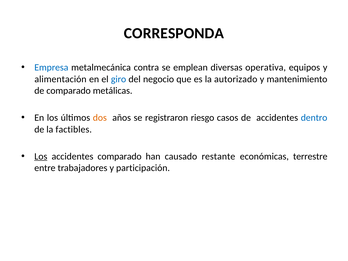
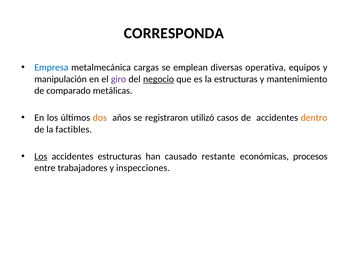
contra: contra -> cargas
alimentación: alimentación -> manipulación
giro colour: blue -> purple
negocio underline: none -> present
la autorizado: autorizado -> estructuras
riesgo: riesgo -> utilizó
dentro colour: blue -> orange
accidentes comparado: comparado -> estructuras
terrestre: terrestre -> procesos
participación: participación -> inspecciones
